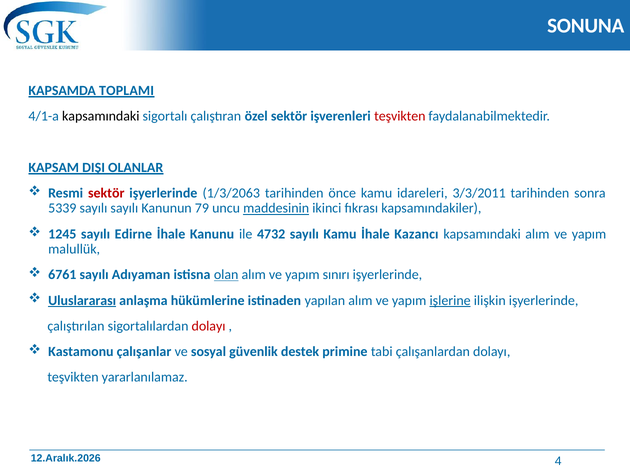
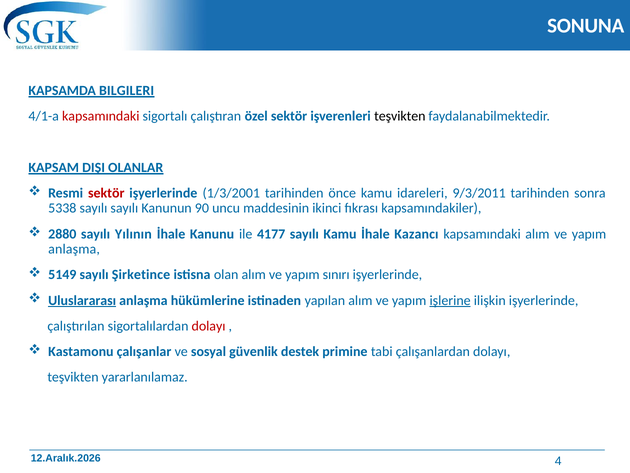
TOPLAMI: TOPLAMI -> BILGILERI
kapsamındaki at (101, 116) colour: black -> red
teşvikten at (400, 116) colour: red -> black
1/3/2063: 1/3/2063 -> 1/3/2001
3/3/2011: 3/3/2011 -> 9/3/2011
5339: 5339 -> 5338
79: 79 -> 90
maddesinin underline: present -> none
1245: 1245 -> 2880
Edirne: Edirne -> Yılının
4732: 4732 -> 4177
malullük at (74, 249): malullük -> anlaşma
6761: 6761 -> 5149
Adıyaman: Adıyaman -> Şirketince
olan underline: present -> none
